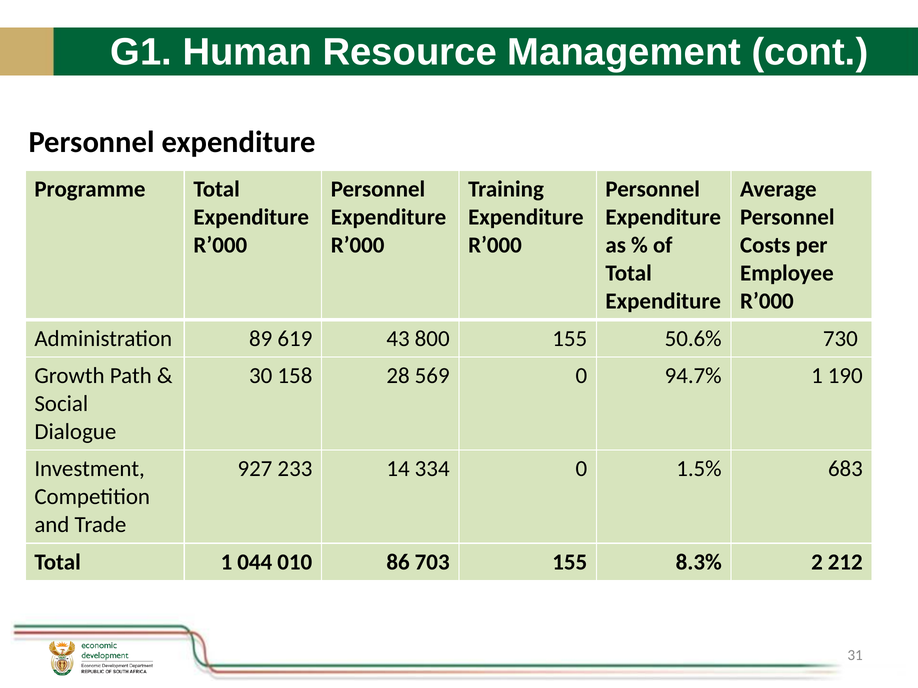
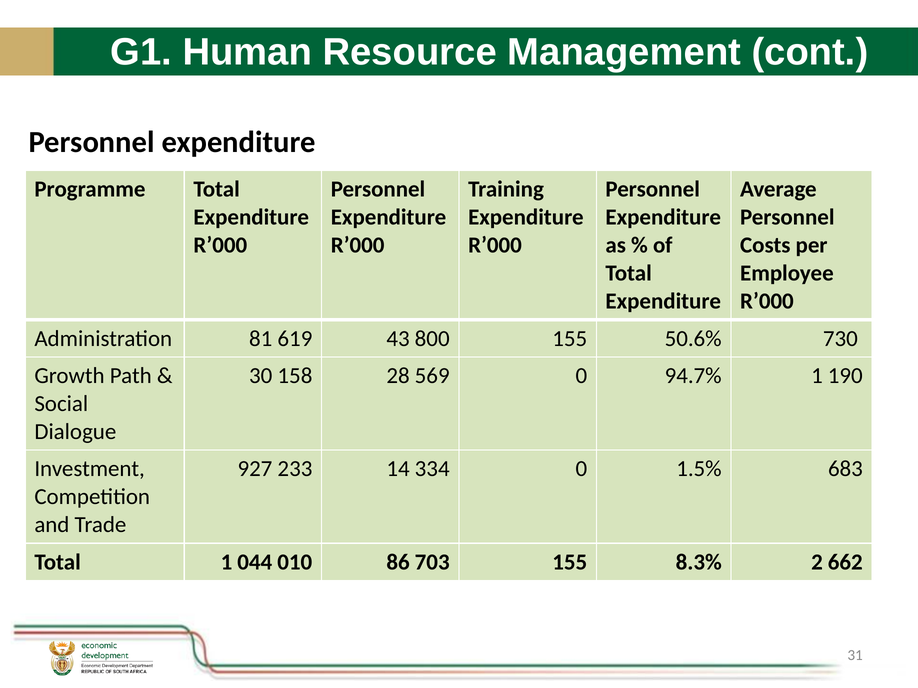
89: 89 -> 81
212: 212 -> 662
